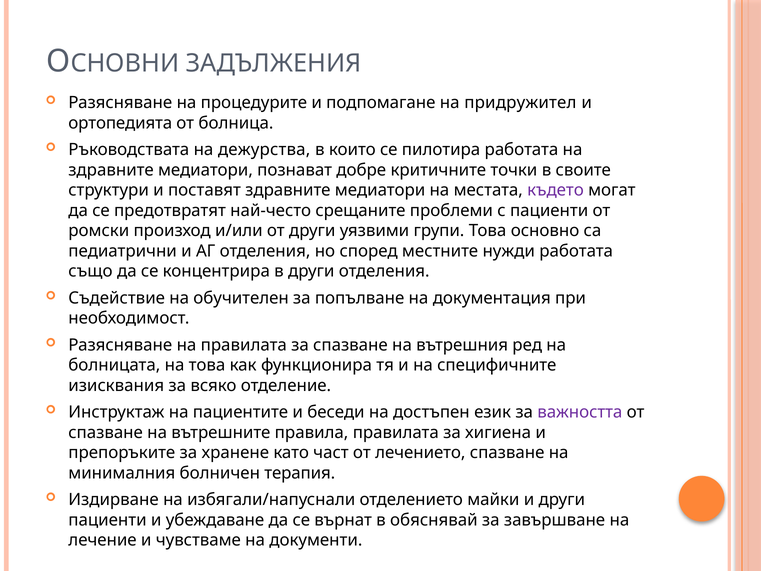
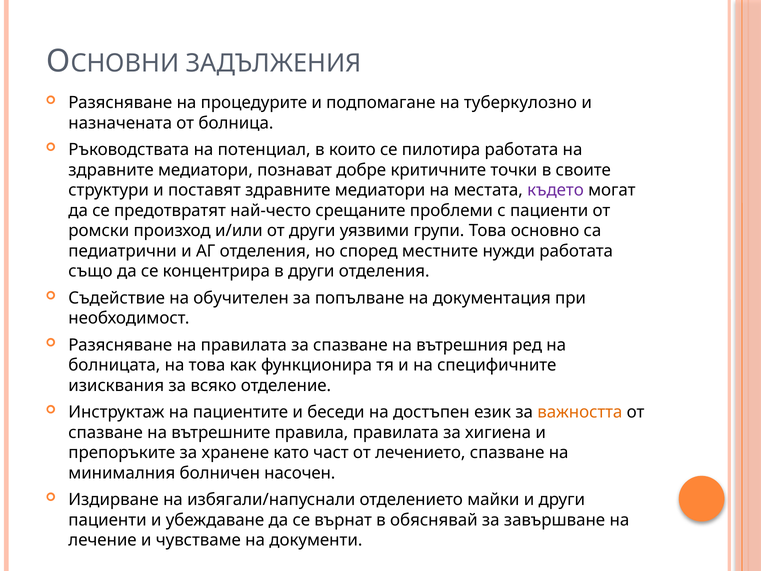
придружител: придружител -> туберкулозно
ортопедията: ортопедията -> назначената
дежурства: дежурства -> потенциал
важността colour: purple -> orange
терапия: терапия -> насочен
